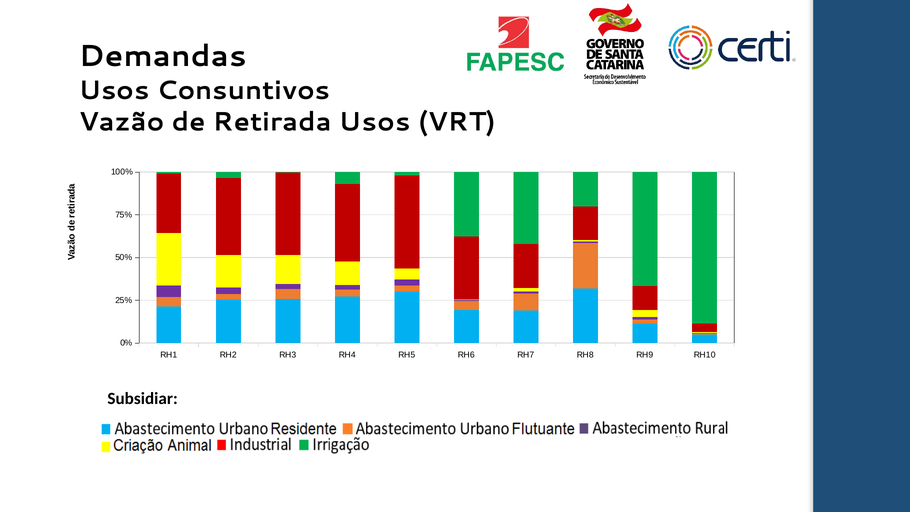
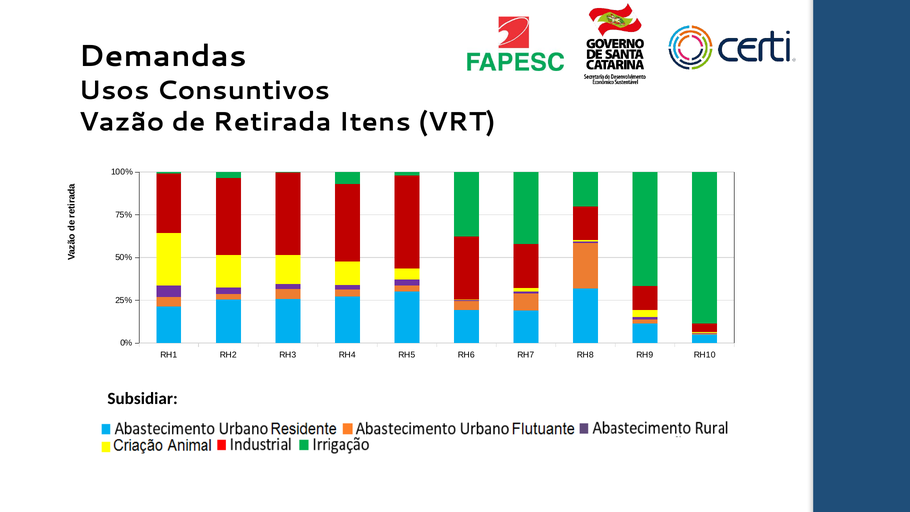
Retirada Usos: Usos -> Itens
